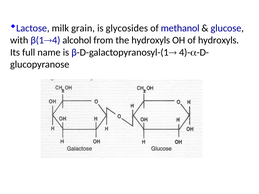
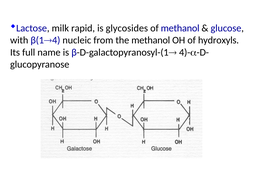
grain: grain -> rapid
alcohol: alcohol -> nucleic
the hydroxyls: hydroxyls -> methanol
